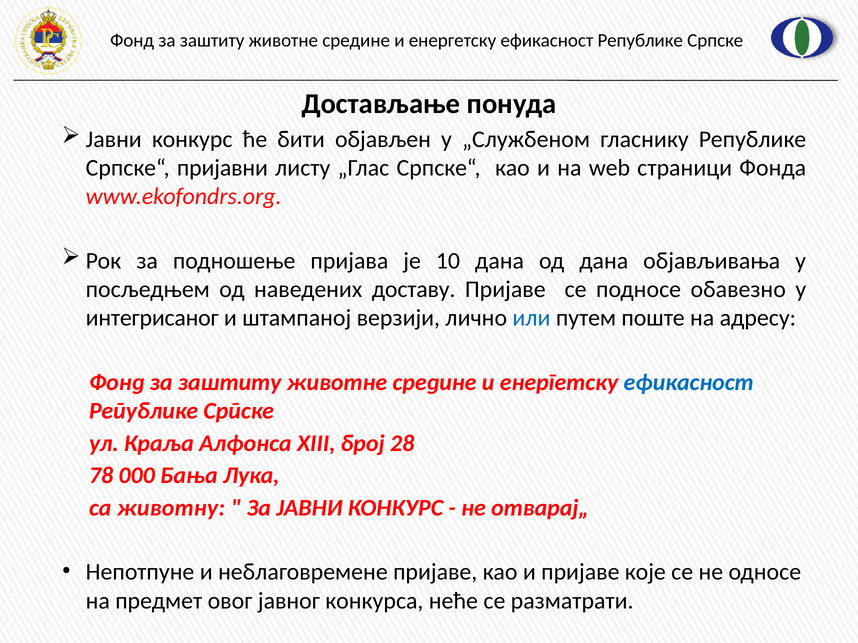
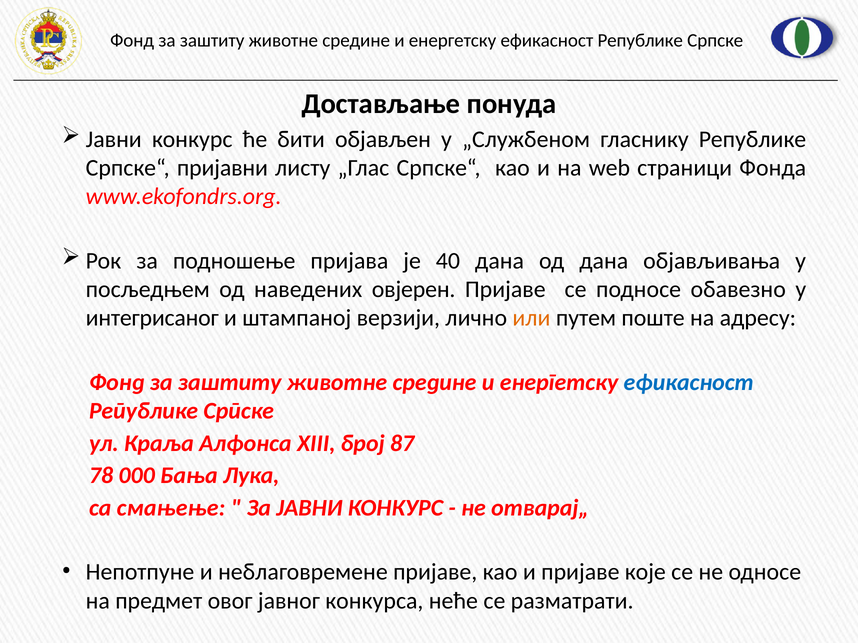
10: 10 -> 40
доставу: доставу -> овјерен
или colour: blue -> orange
28: 28 -> 87
животну: животну -> смањење
